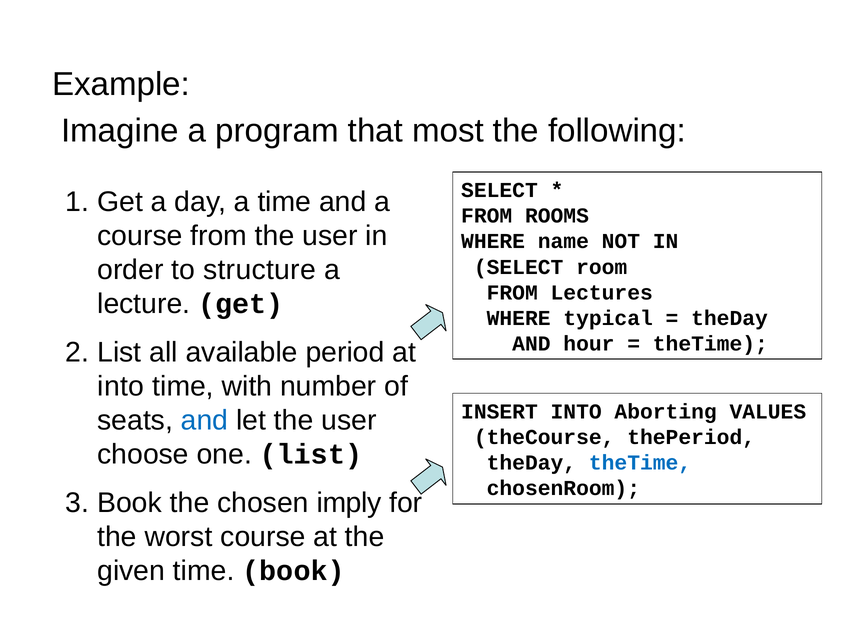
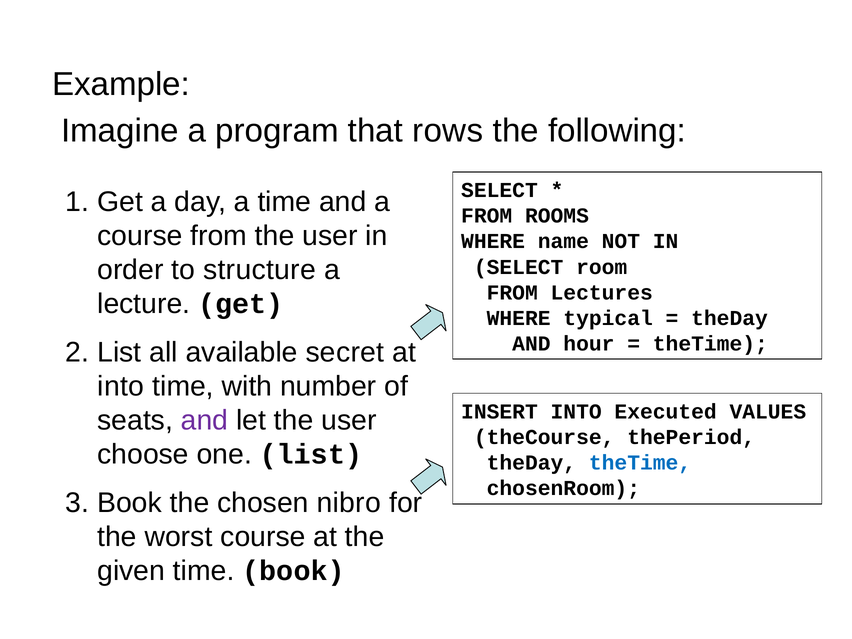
most: most -> rows
period: period -> secret
Aborting: Aborting -> Executed
and at (205, 420) colour: blue -> purple
imply: imply -> nibro
